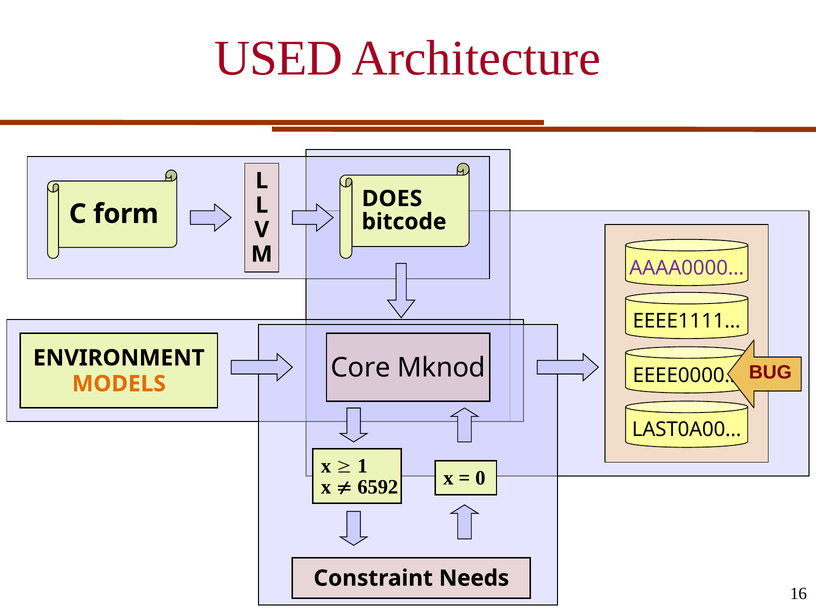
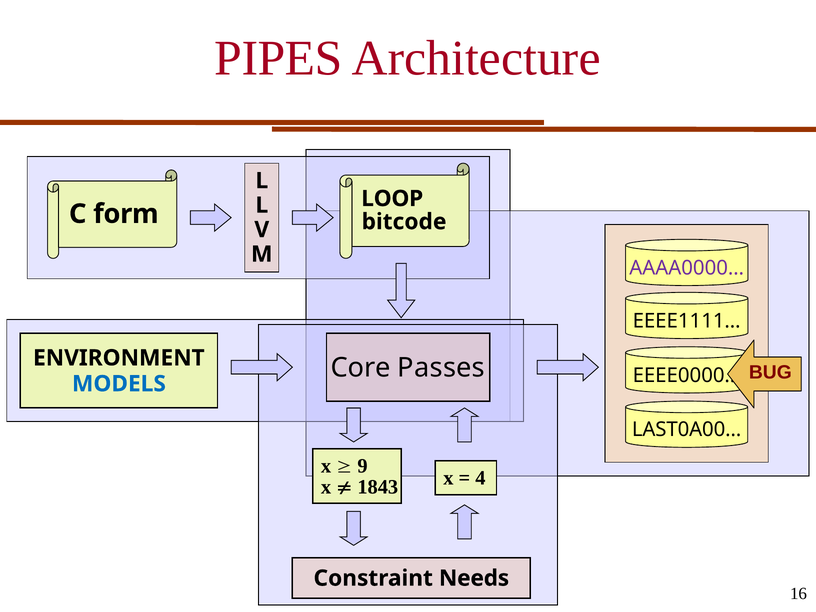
USED: USED -> PIPES
DOES: DOES -> LOOP
Mknod: Mknod -> Passes
MODELS colour: orange -> blue
1: 1 -> 9
0: 0 -> 4
6592: 6592 -> 1843
